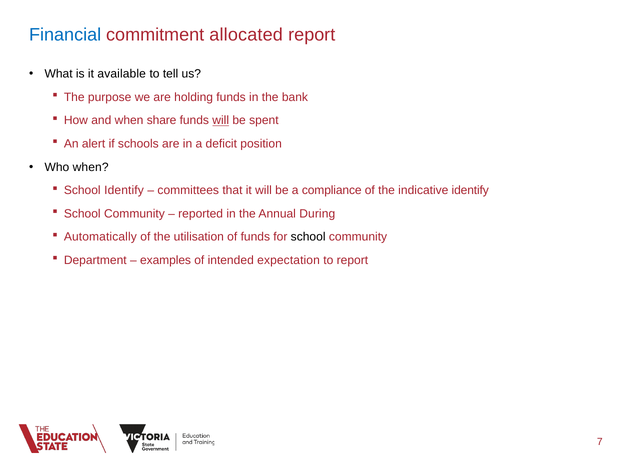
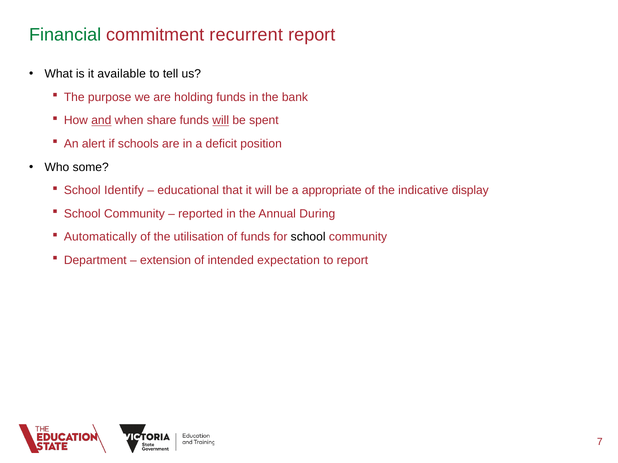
Financial colour: blue -> green
allocated: allocated -> recurrent
and underline: none -> present
Who when: when -> some
committees: committees -> educational
compliance: compliance -> appropriate
indicative identify: identify -> display
examples: examples -> extension
